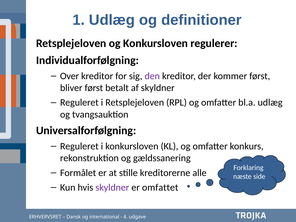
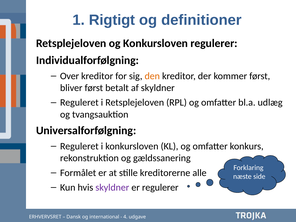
1 Udlæg: Udlæg -> Rigtigt
den colour: purple -> orange
er omfattet: omfattet -> regulerer
